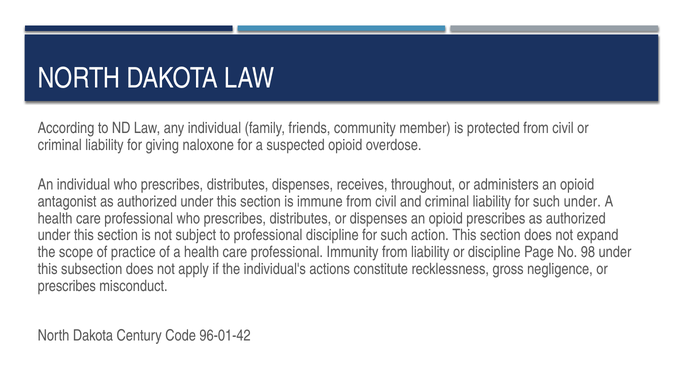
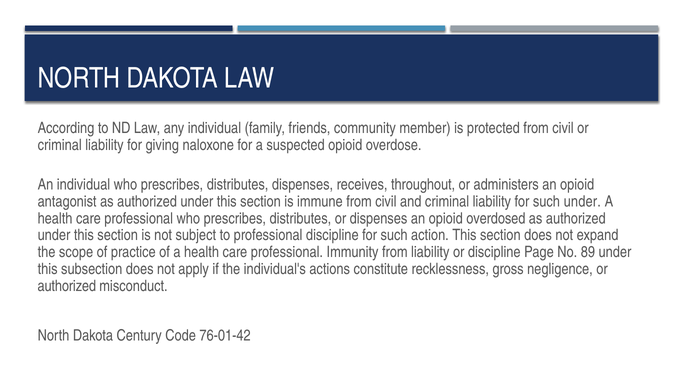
opioid prescribes: prescribes -> overdosed
98: 98 -> 89
prescribes at (67, 286): prescribes -> authorized
96-01-42: 96-01-42 -> 76-01-42
